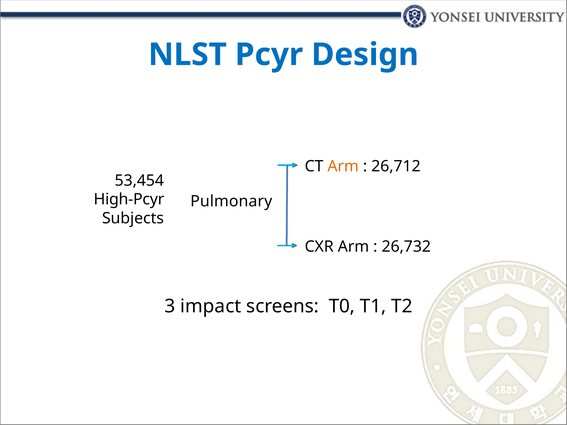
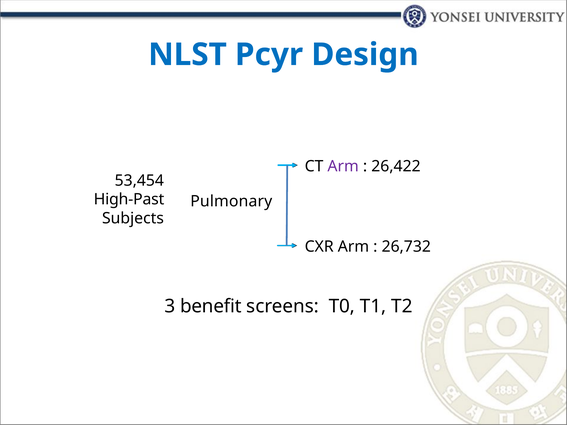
Arm at (343, 166) colour: orange -> purple
26,712: 26,712 -> 26,422
High-Pcyr: High-Pcyr -> High-Past
impact: impact -> benefit
